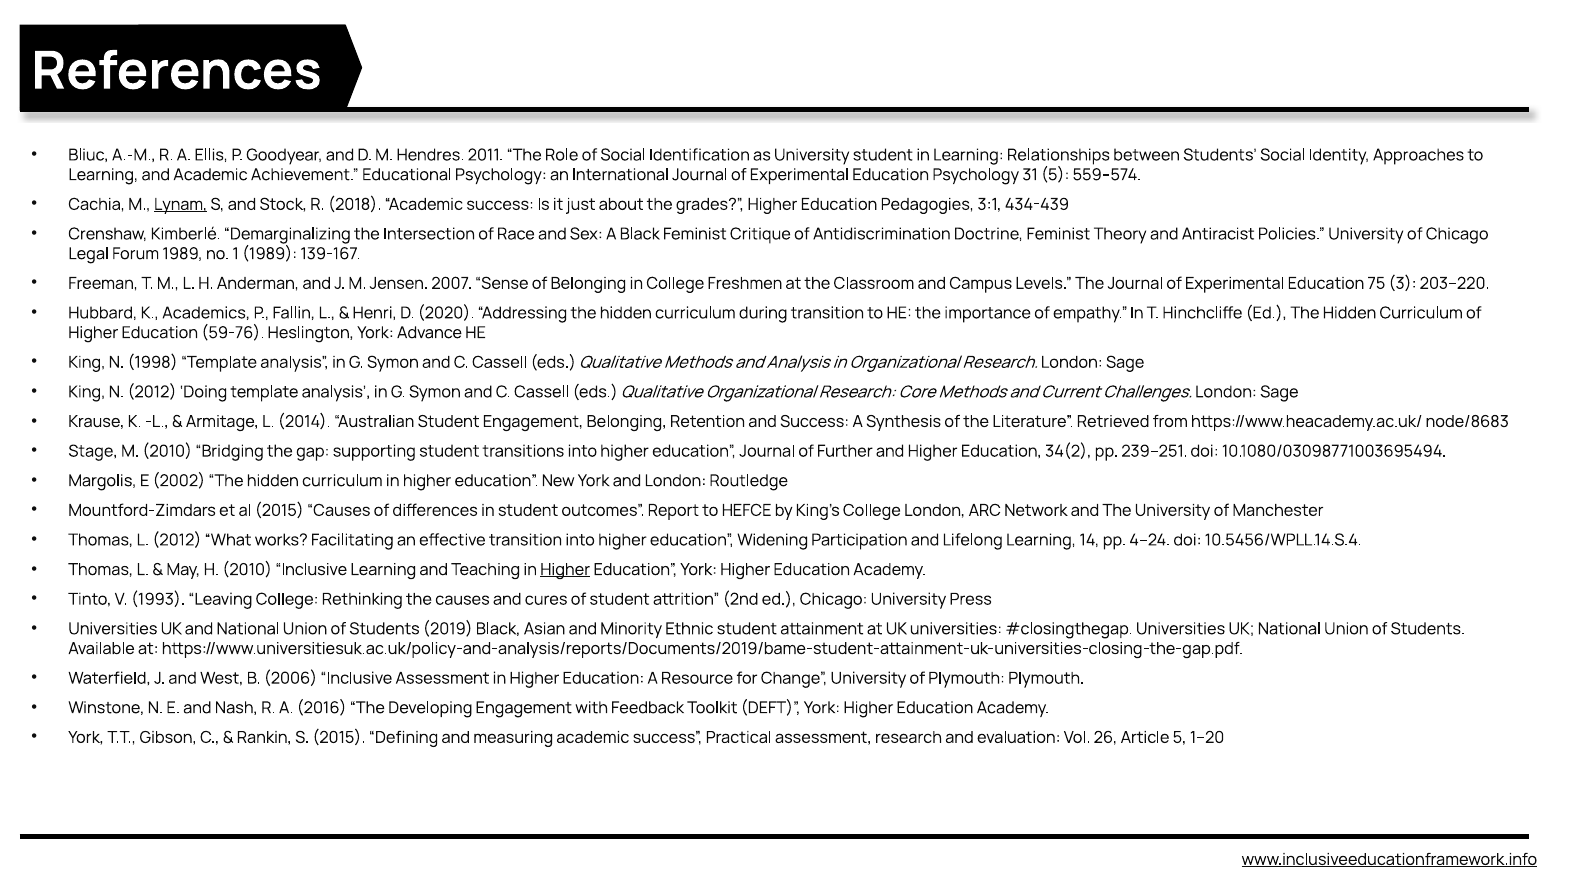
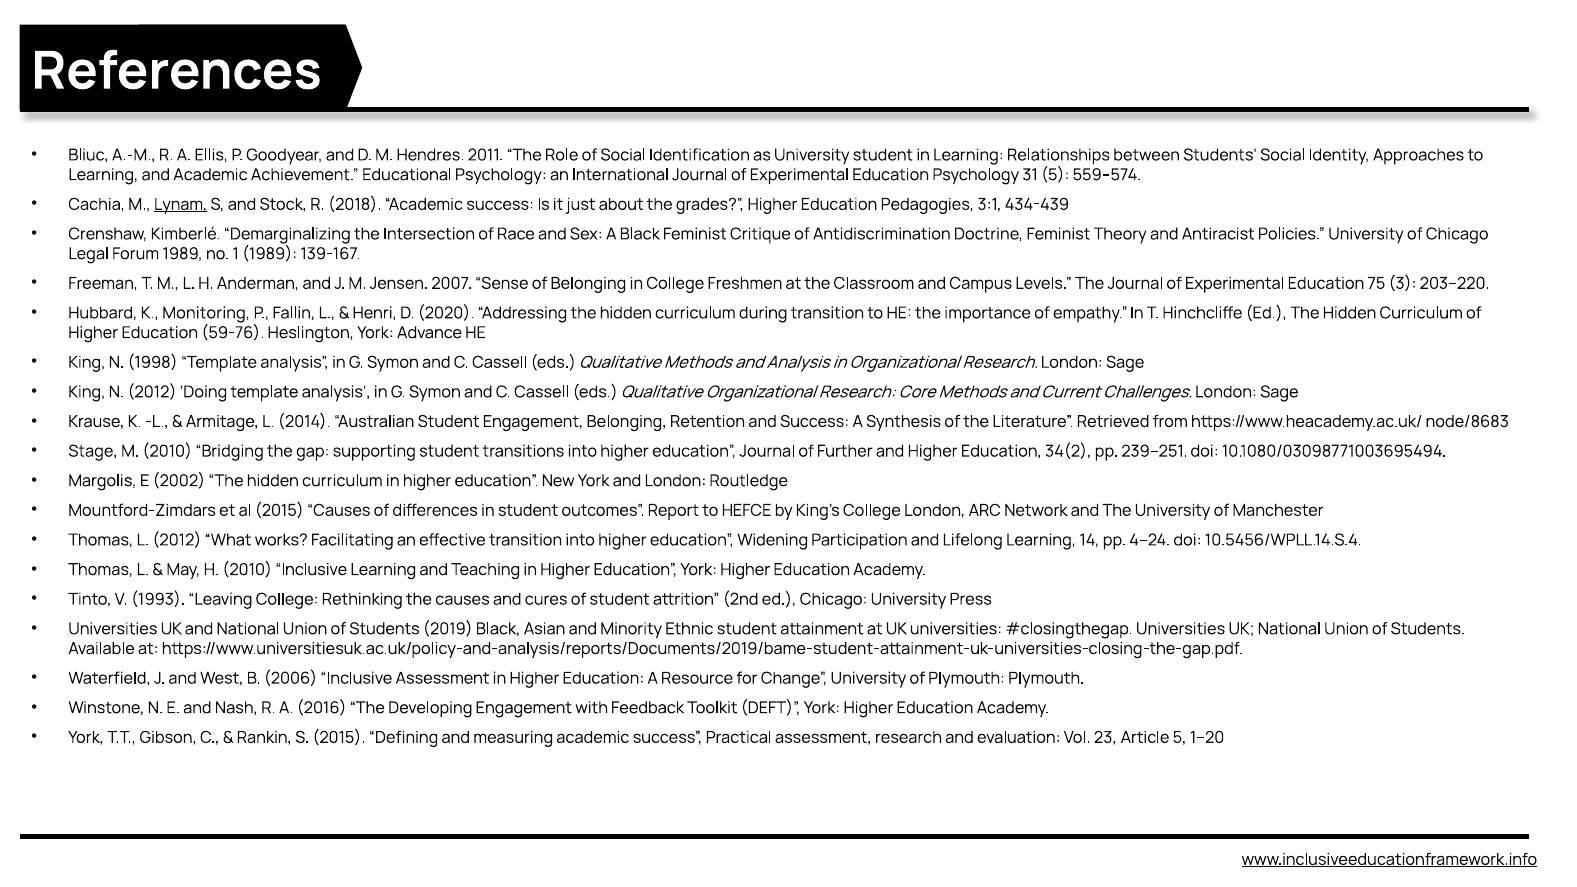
Academics: Academics -> Monitoring
Higher at (565, 570) underline: present -> none
26: 26 -> 23
